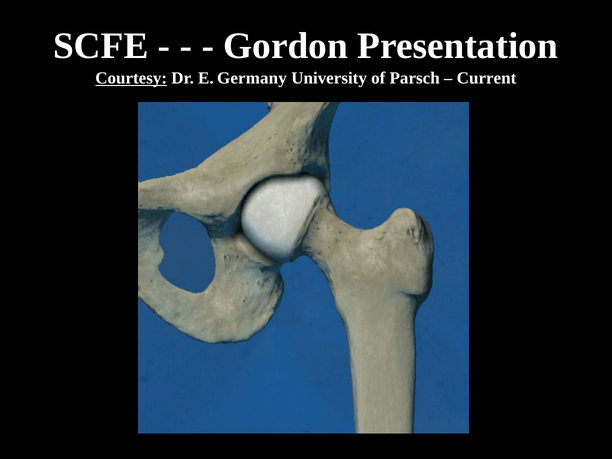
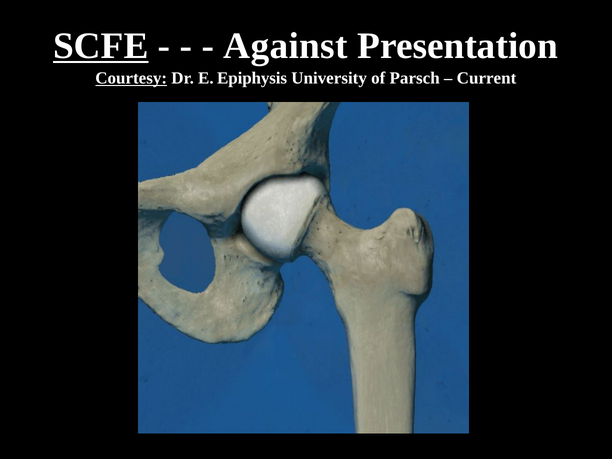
SCFE underline: none -> present
Gordon: Gordon -> Against
Germany: Germany -> Epiphysis
